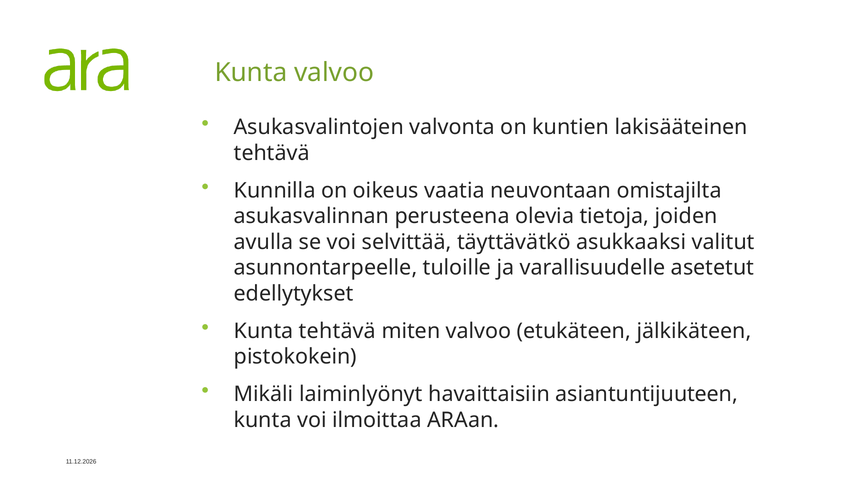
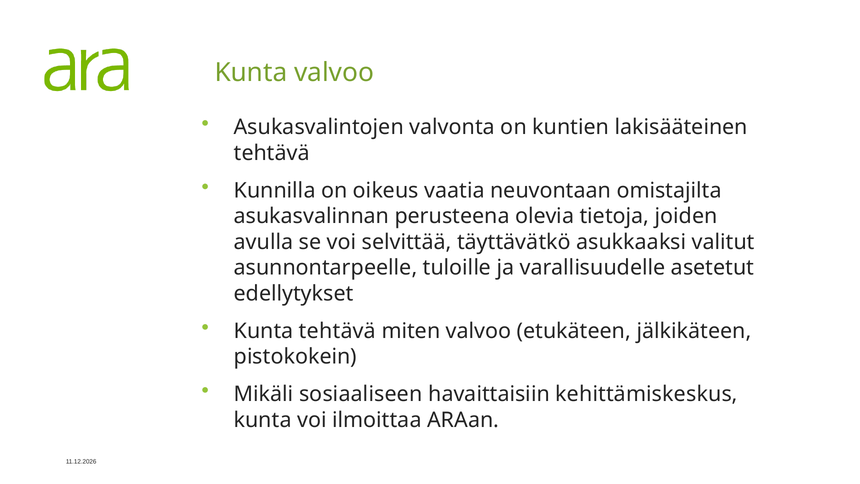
laiminlyönyt: laiminlyönyt -> sosiaaliseen
asiantuntijuuteen: asiantuntijuuteen -> kehittämiskeskus
